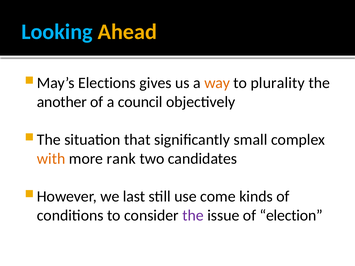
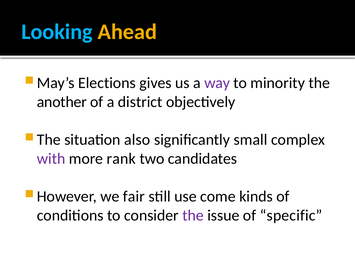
way colour: orange -> purple
plurality: plurality -> minority
council: council -> district
that: that -> also
with colour: orange -> purple
last: last -> fair
election: election -> specific
